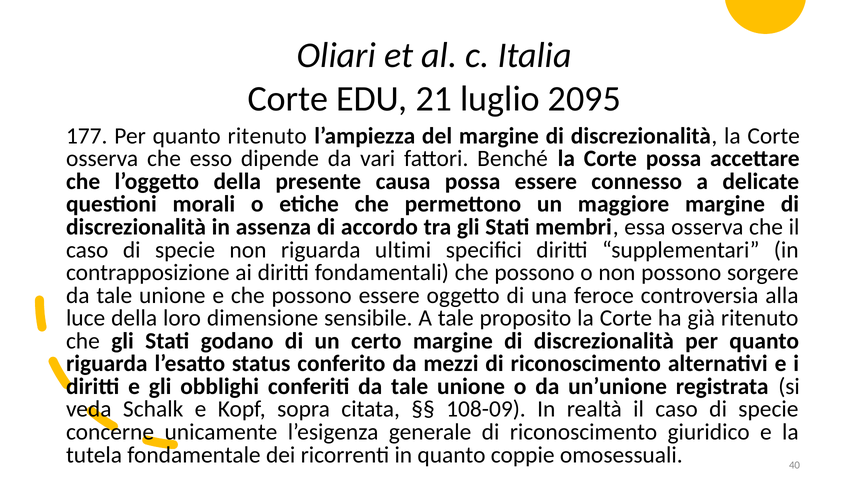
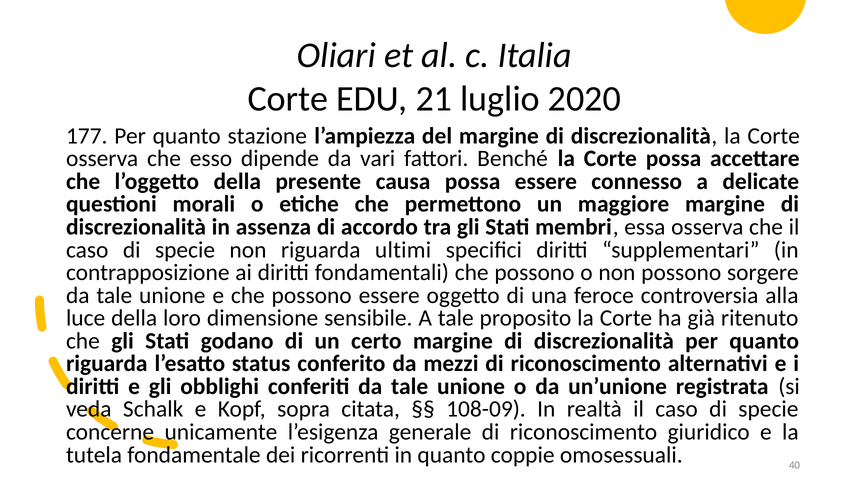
2095: 2095 -> 2020
quanto ritenuto: ritenuto -> stazione
